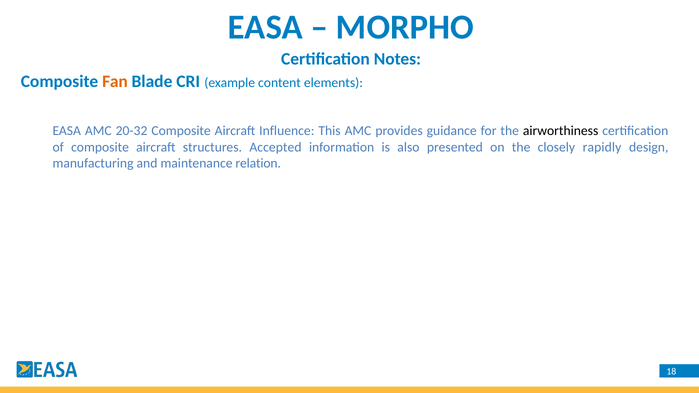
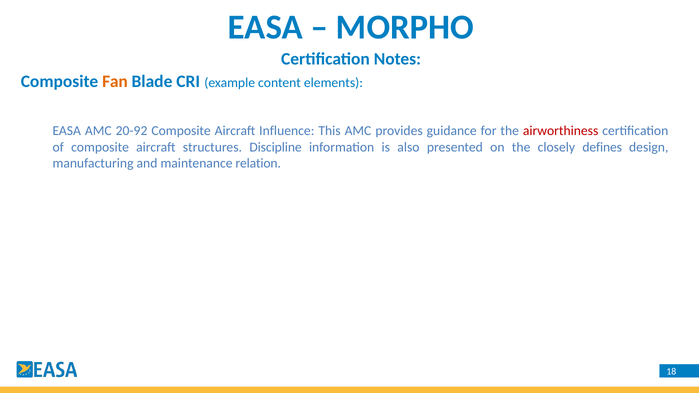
20-32: 20-32 -> 20-92
airworthiness colour: black -> red
Accepted: Accepted -> Discipline
rapidly: rapidly -> defines
